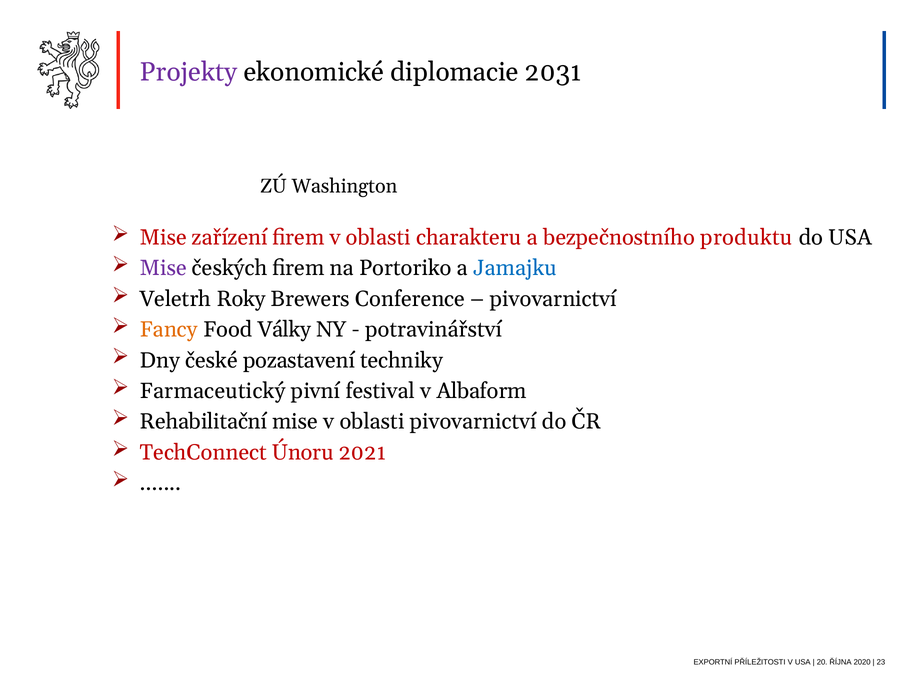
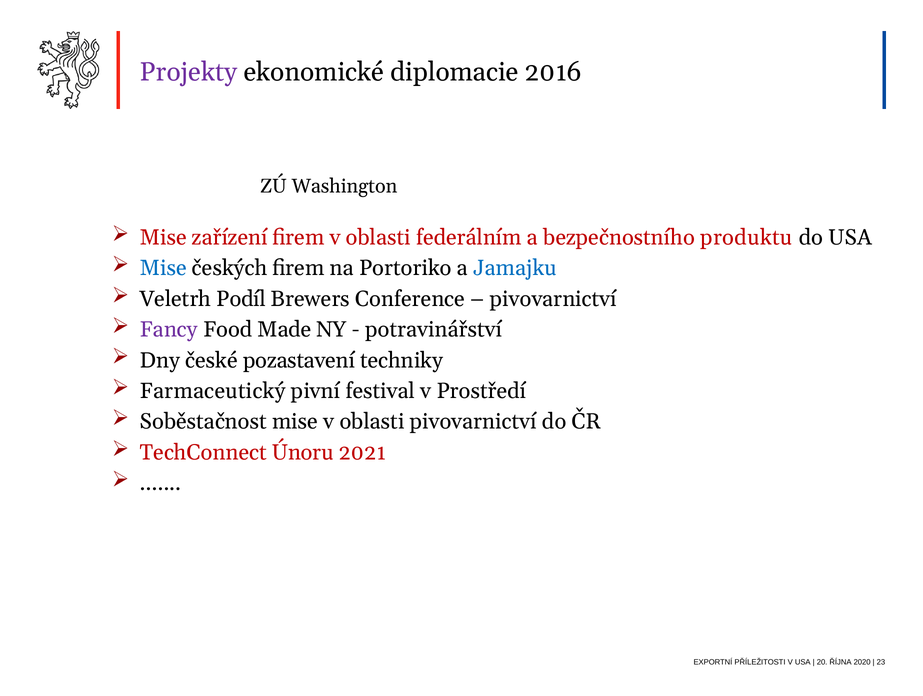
2031: 2031 -> 2016
charakteru: charakteru -> federálním
Mise at (163, 268) colour: purple -> blue
Roky: Roky -> Podíl
Fancy colour: orange -> purple
Války: Války -> Made
Albaform: Albaform -> Prostředí
Rehabilitační: Rehabilitační -> Soběstačnost
